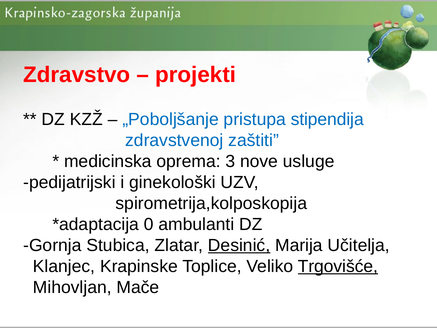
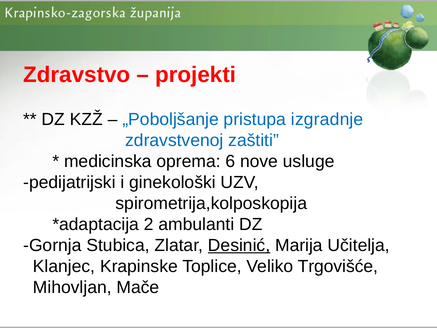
stipendija: stipendija -> izgradnje
3: 3 -> 6
0: 0 -> 2
Trgovišće underline: present -> none
